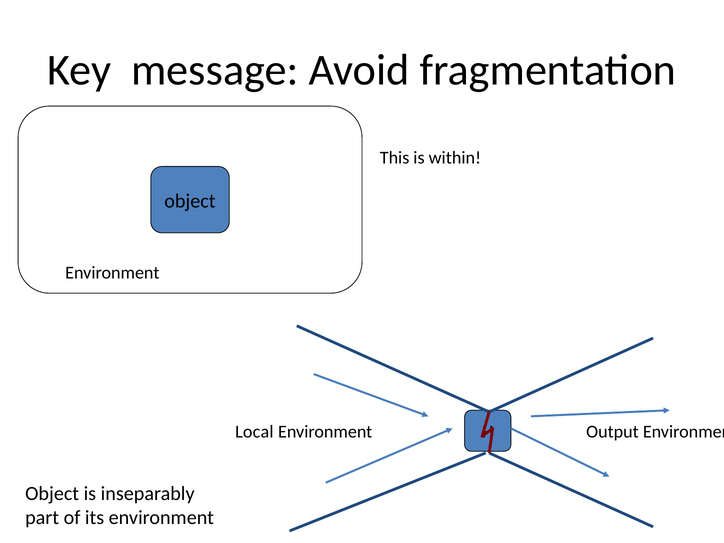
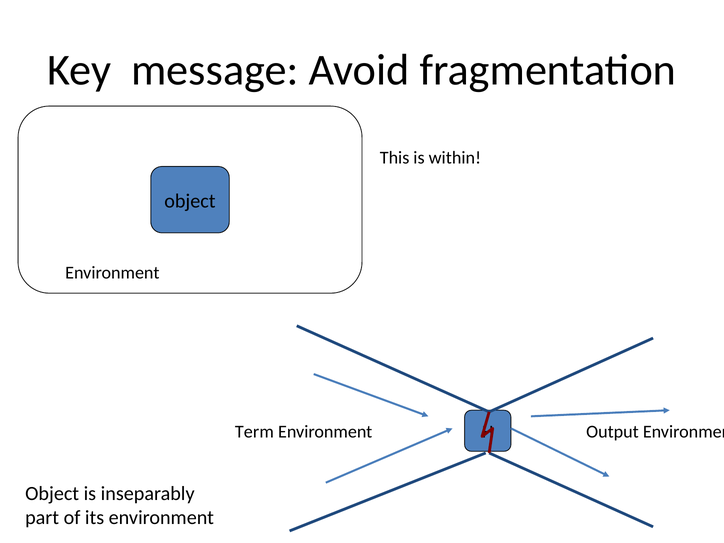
Local: Local -> Term
